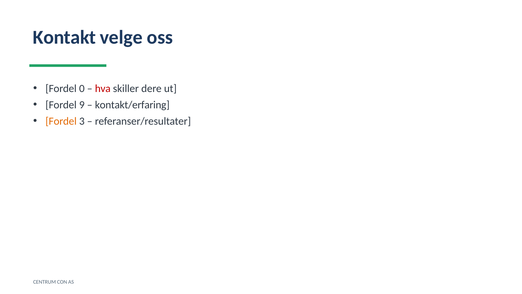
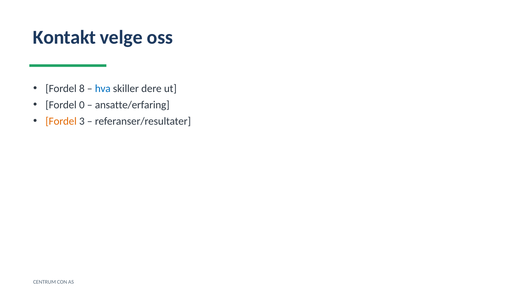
0: 0 -> 8
hva colour: red -> blue
9: 9 -> 0
kontakt/erfaring: kontakt/erfaring -> ansatte/erfaring
